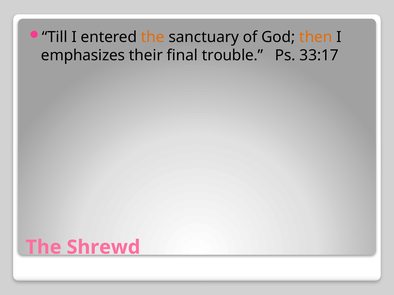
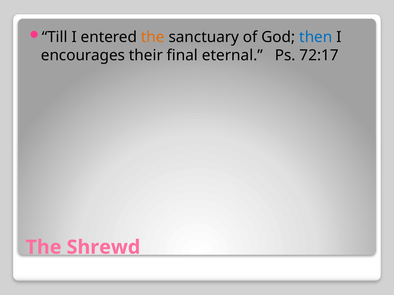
then colour: orange -> blue
emphasizes: emphasizes -> encourages
trouble: trouble -> eternal
33:17: 33:17 -> 72:17
